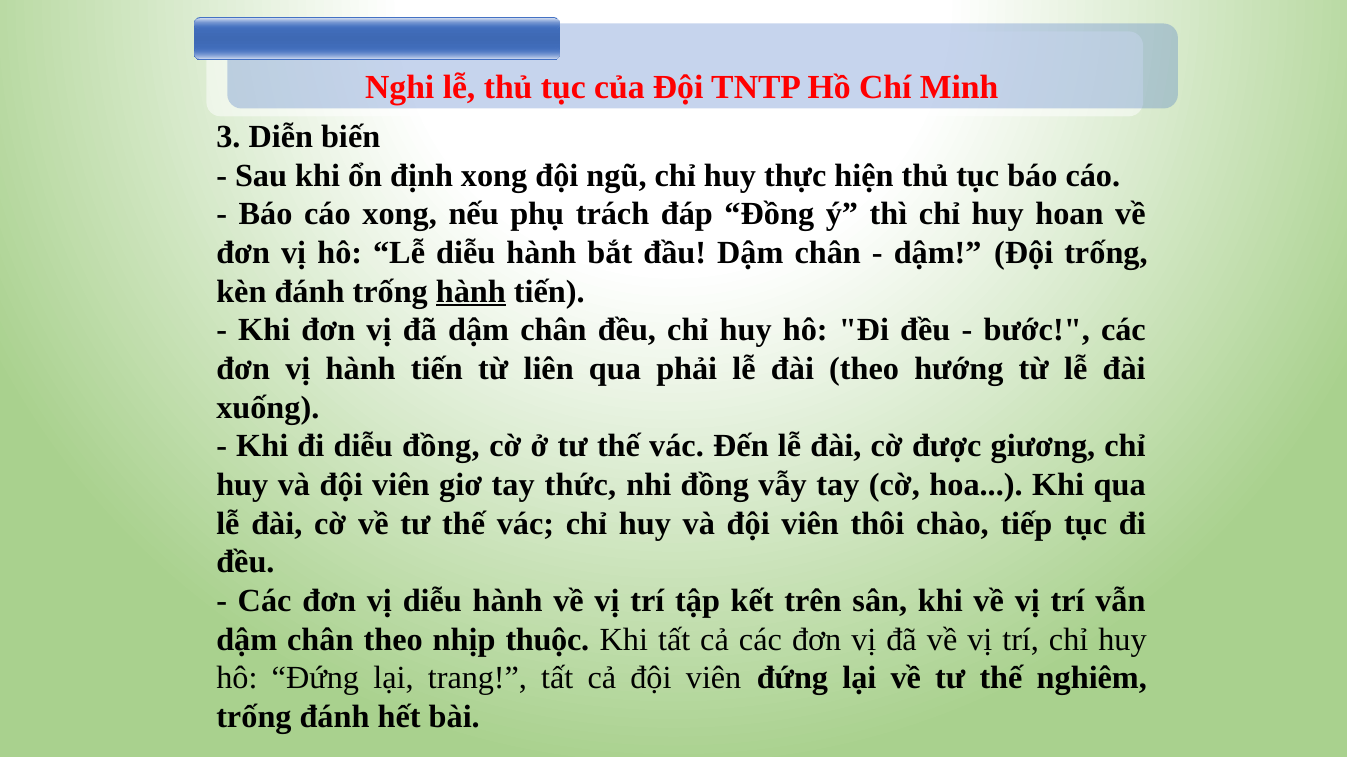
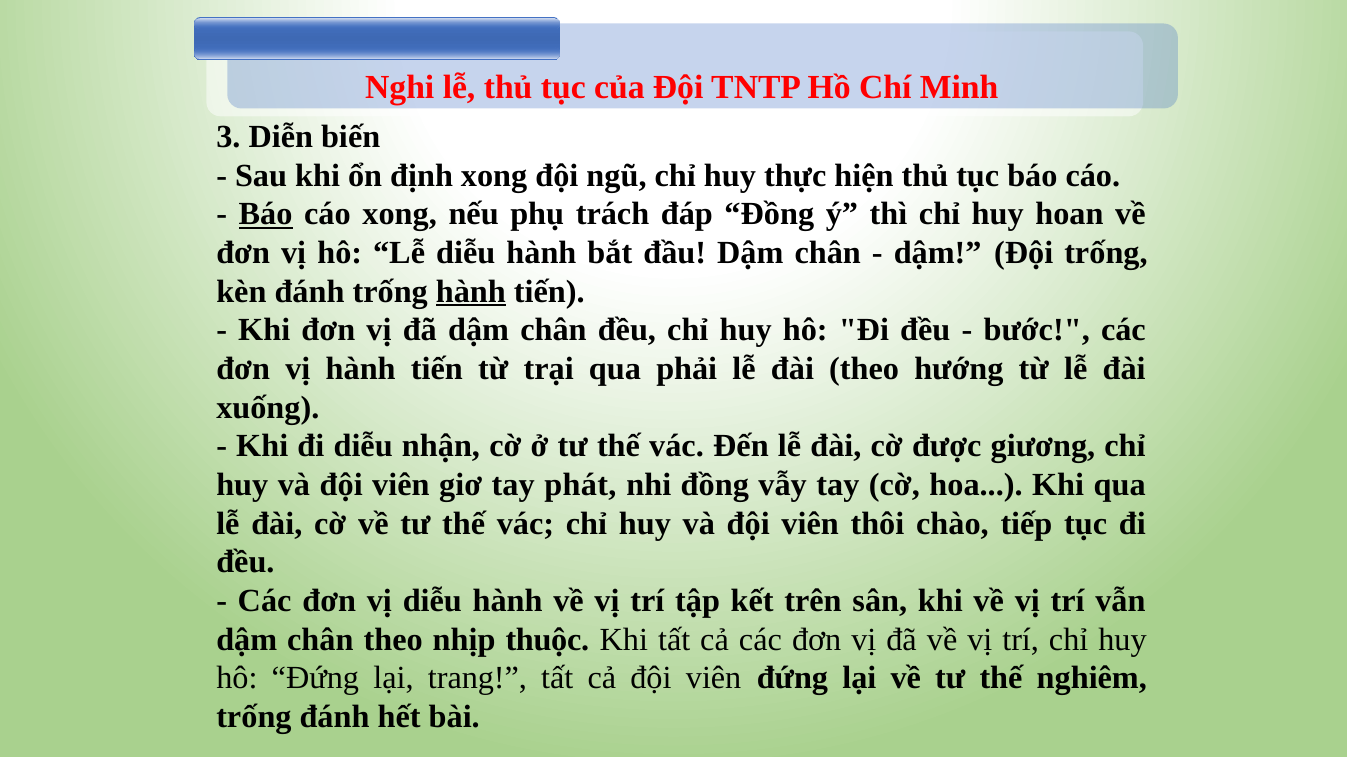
Báo at (266, 214) underline: none -> present
liên: liên -> trại
diễu đồng: đồng -> nhận
thức: thức -> phát
